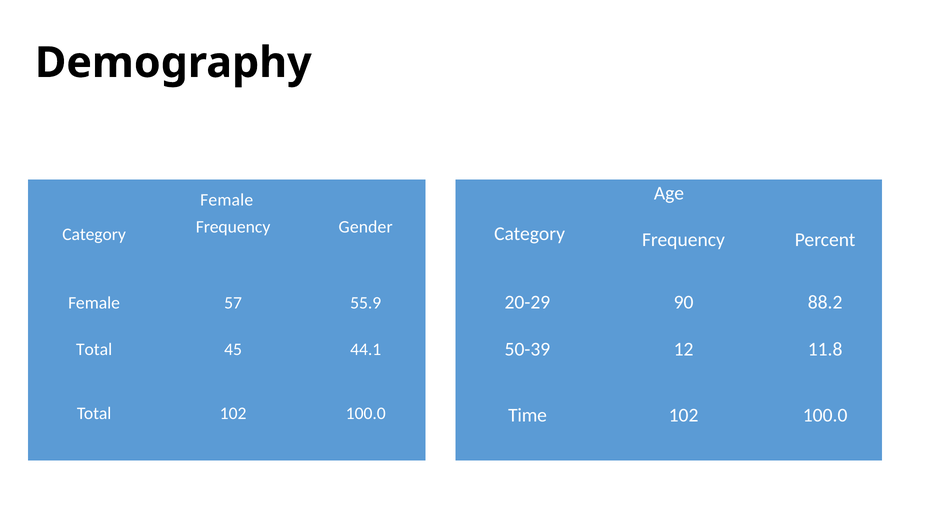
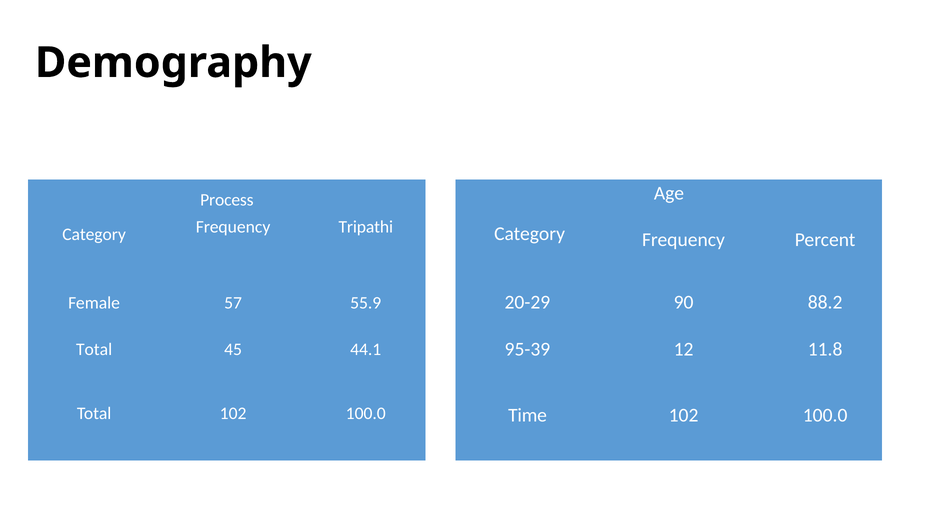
Female at (227, 200): Female -> Process
Gender: Gender -> Tripathi
50-39: 50-39 -> 95-39
